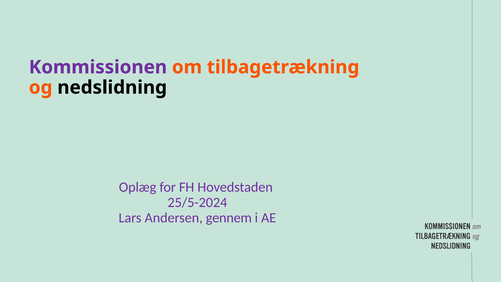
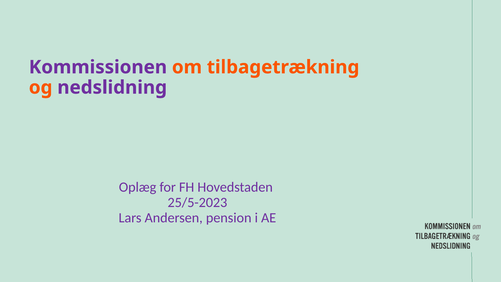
nedslidning colour: black -> purple
25/5-2024: 25/5-2024 -> 25/5-2023
gennem: gennem -> pension
